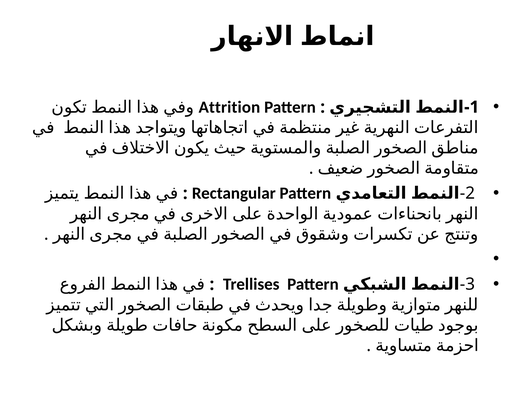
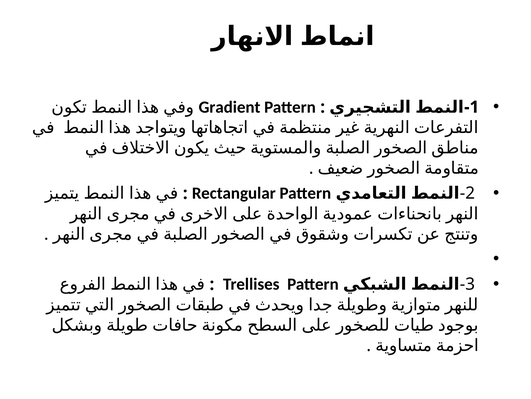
Attrition: Attrition -> Gradient
